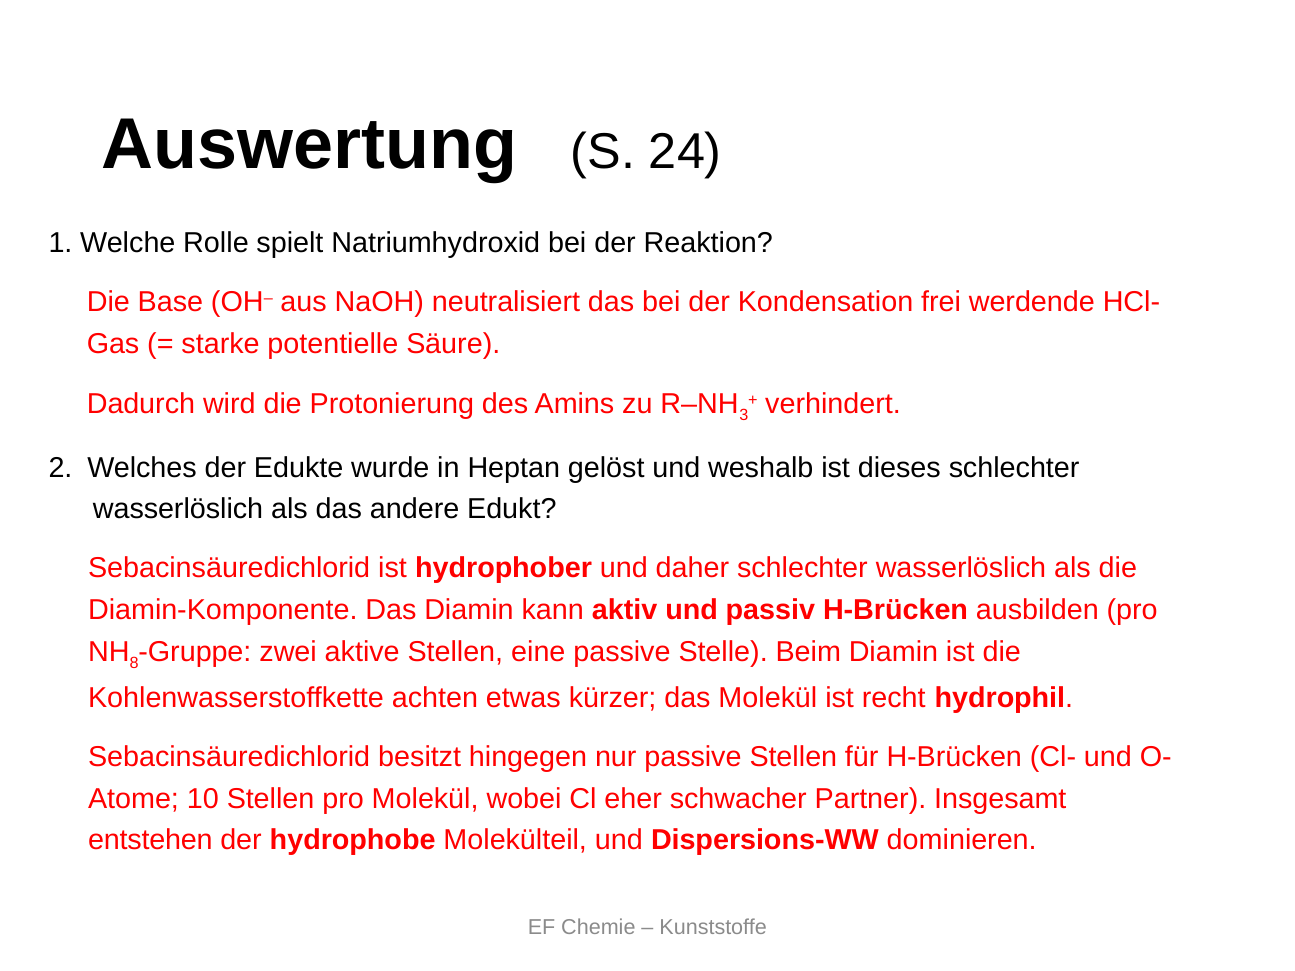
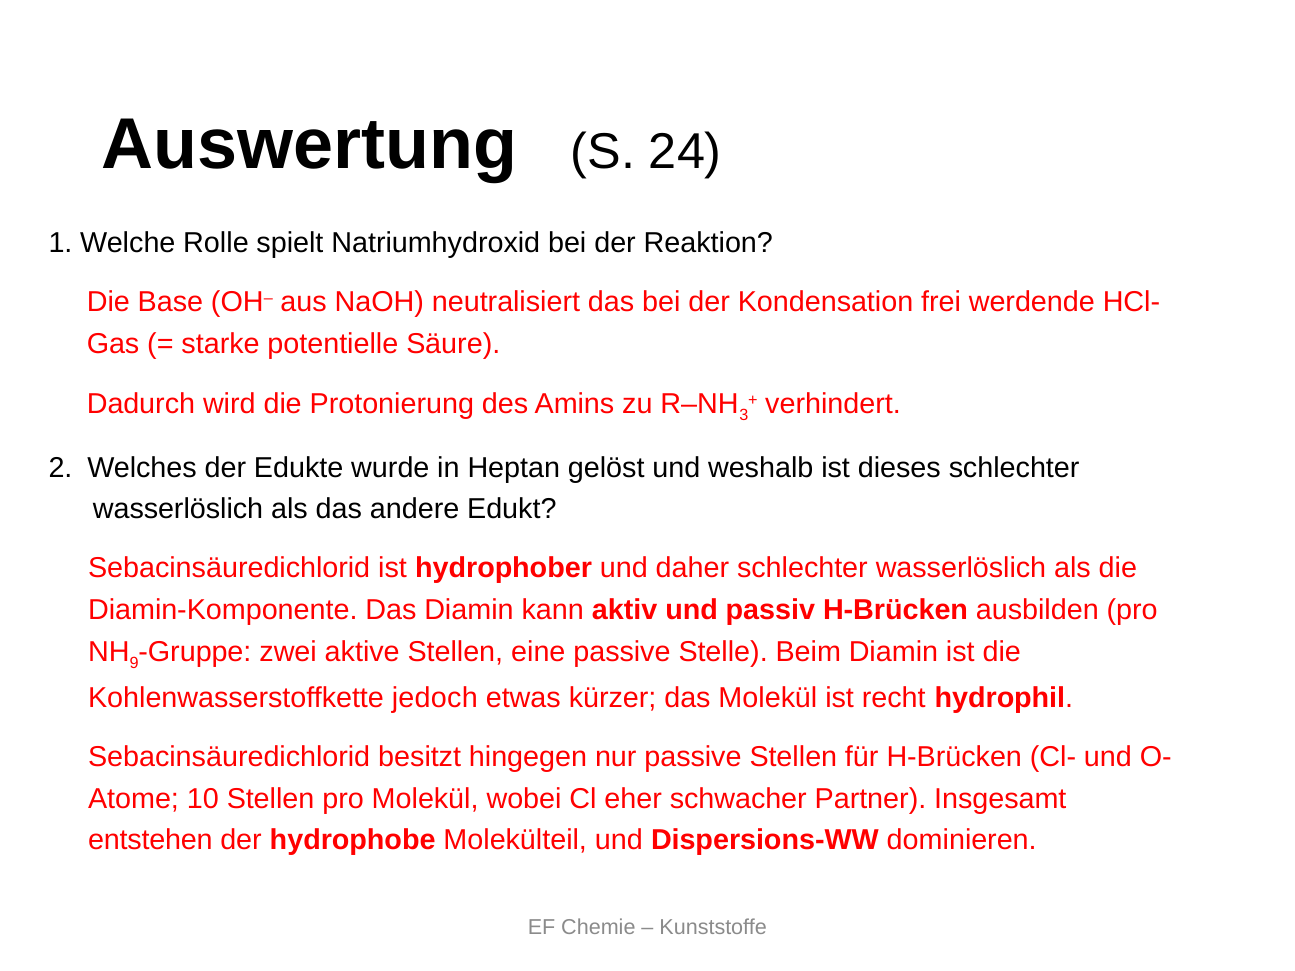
8: 8 -> 9
achten: achten -> jedoch
